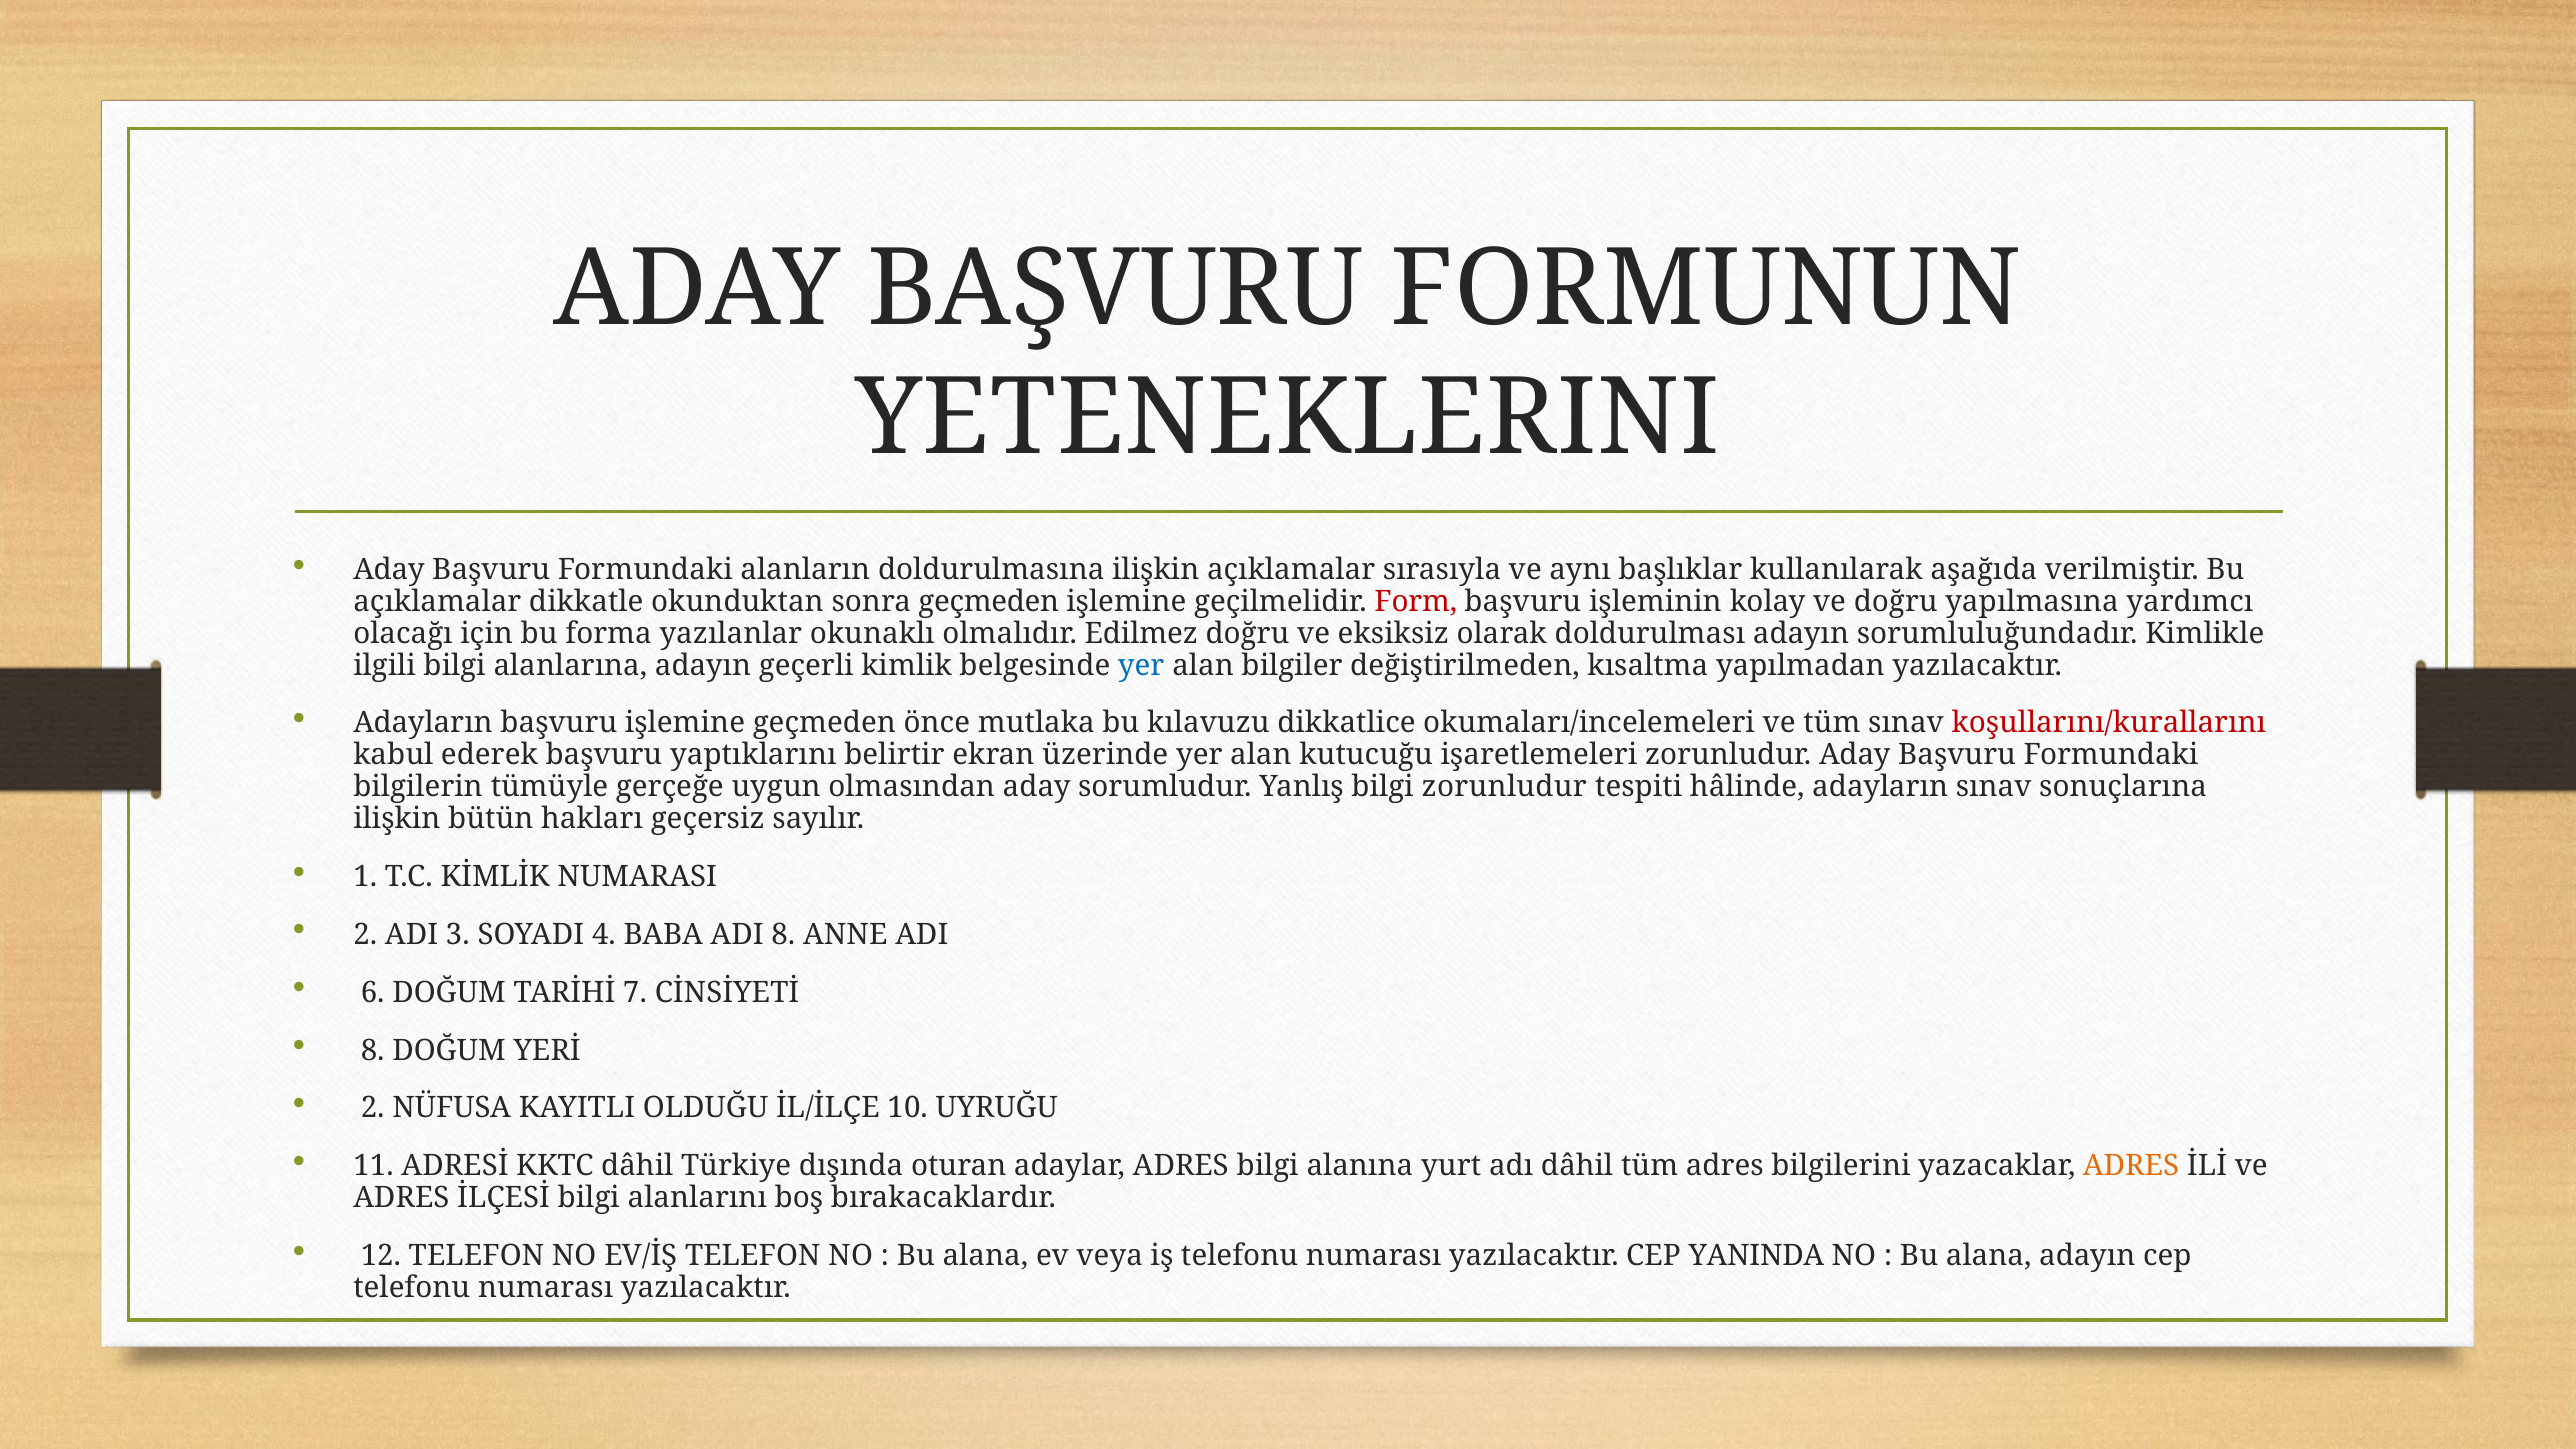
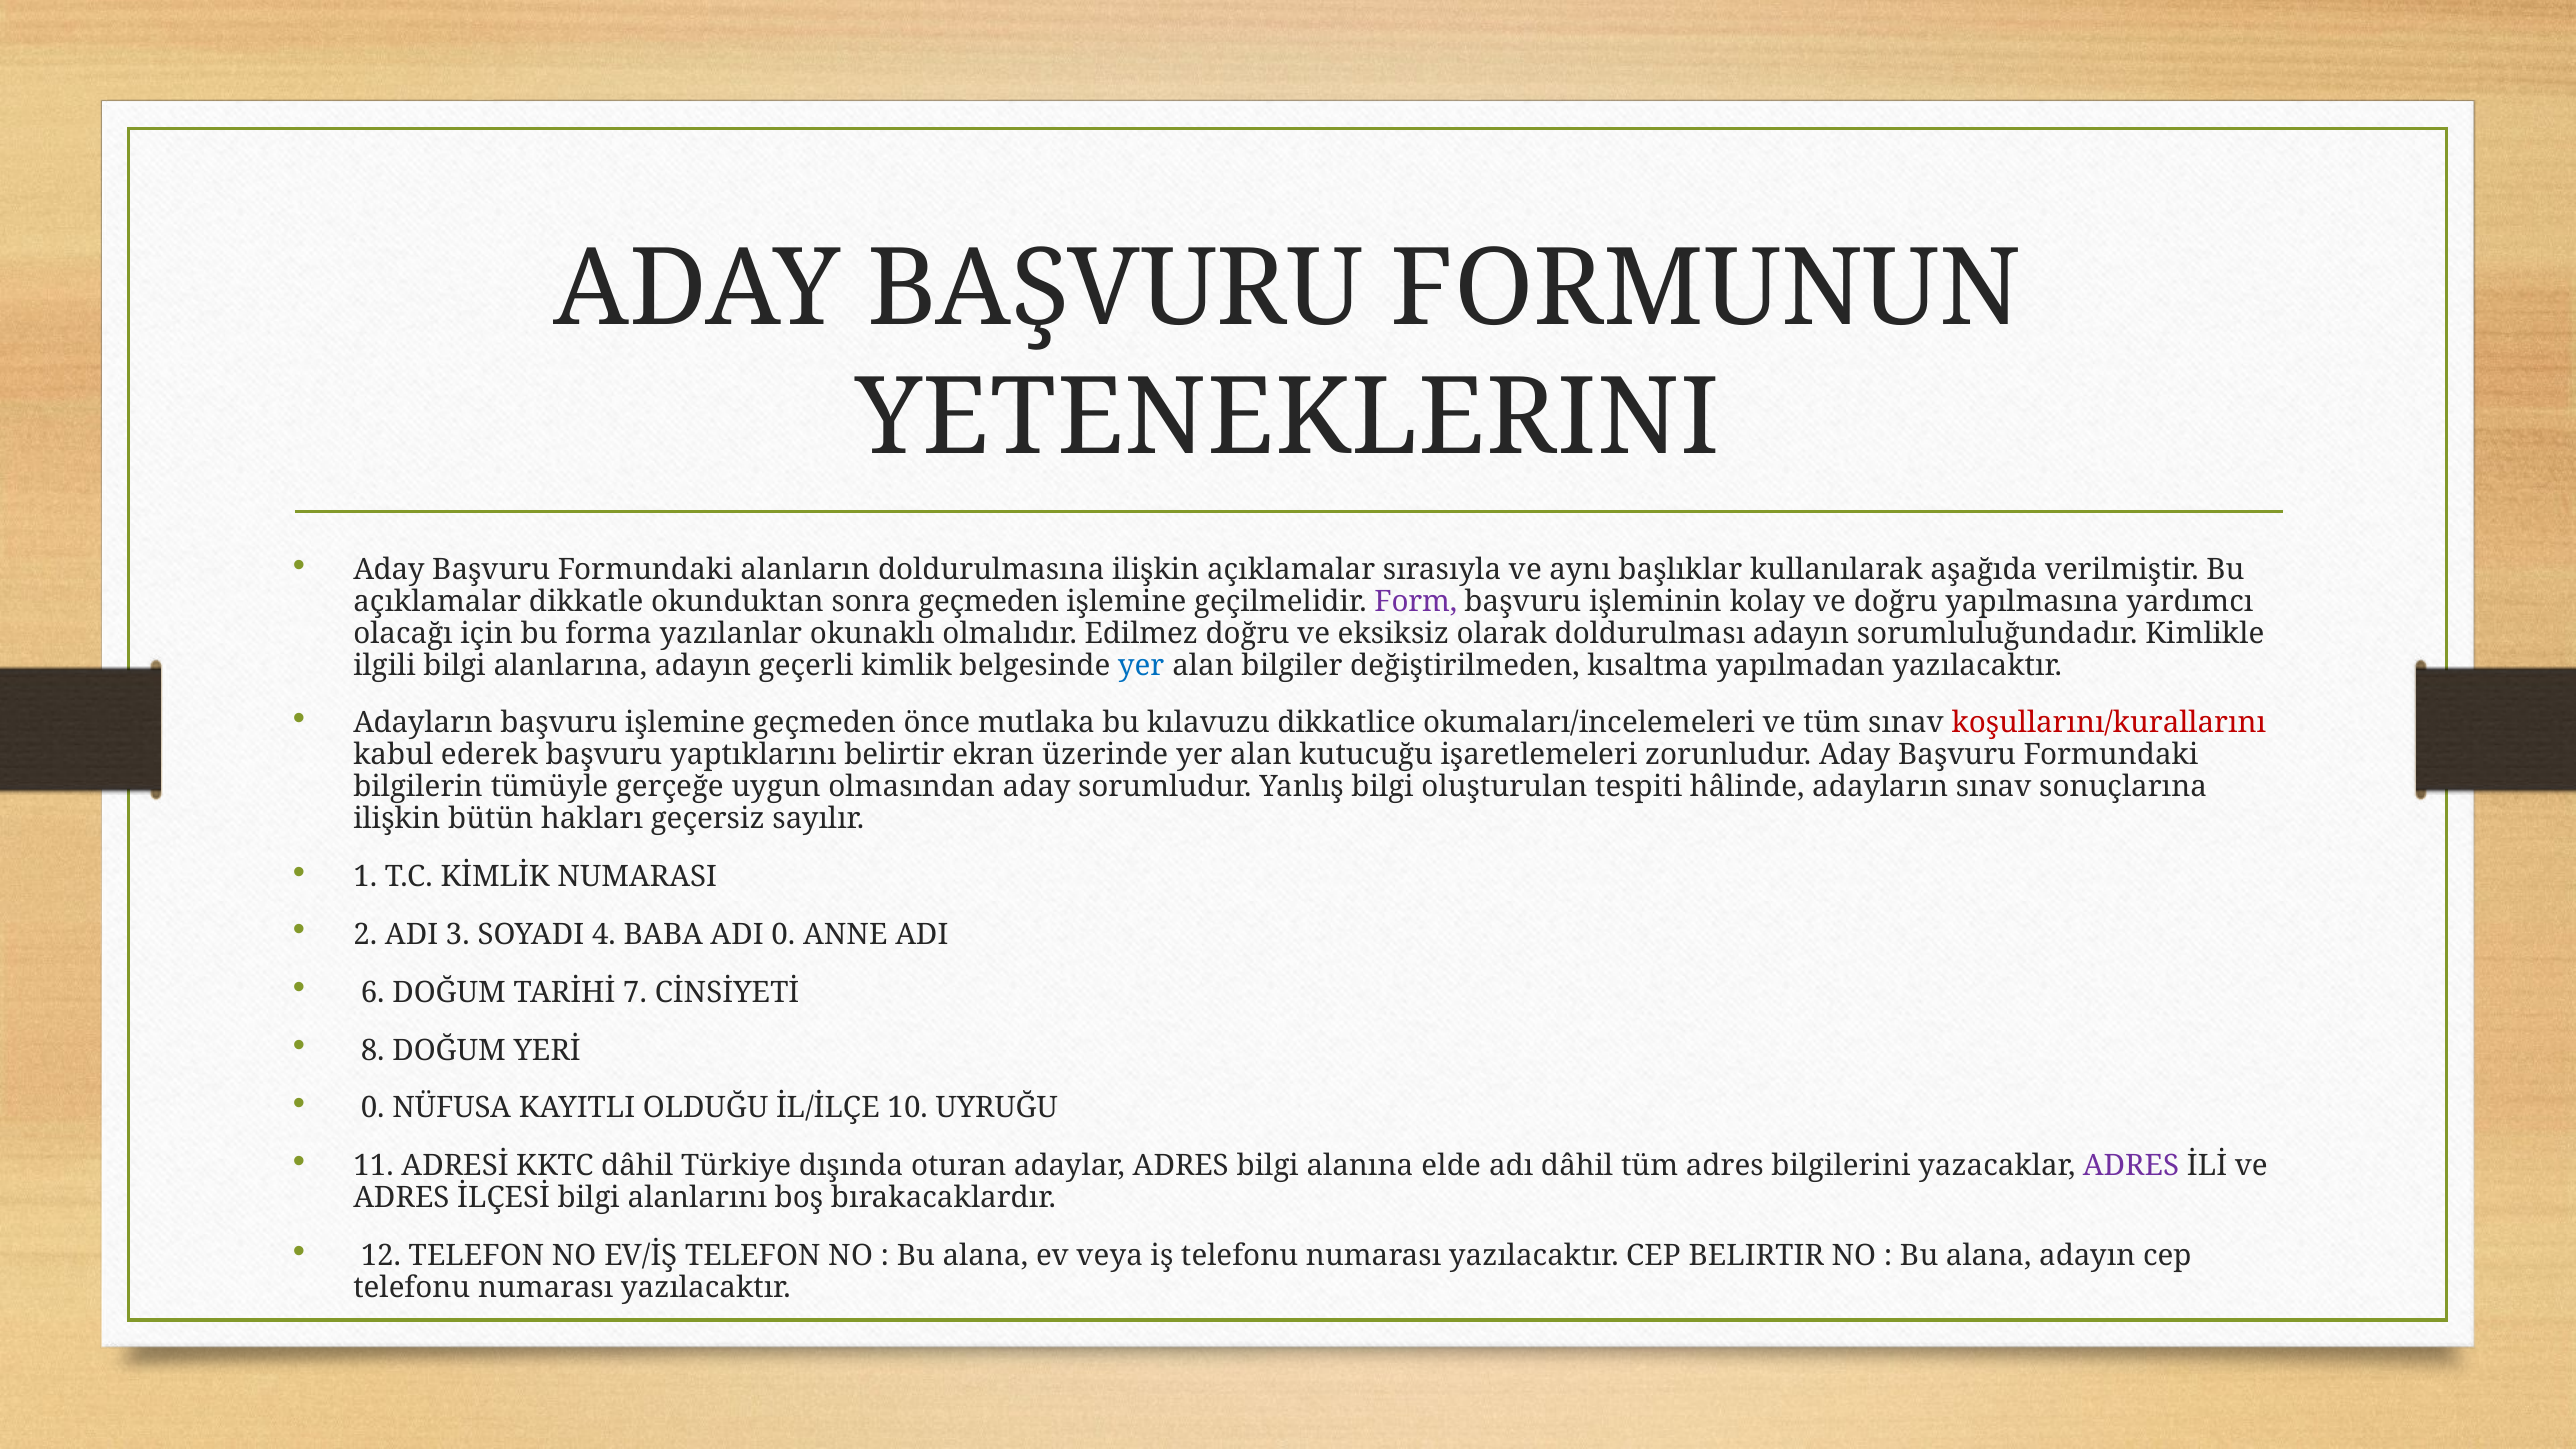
Form colour: red -> purple
bilgi zorunludur: zorunludur -> oluşturulan
ADI 8: 8 -> 0
2 at (373, 1108): 2 -> 0
yurt: yurt -> elde
ADRES at (2131, 1166) colour: orange -> purple
CEP YANINDA: YANINDA -> BELIRTIR
